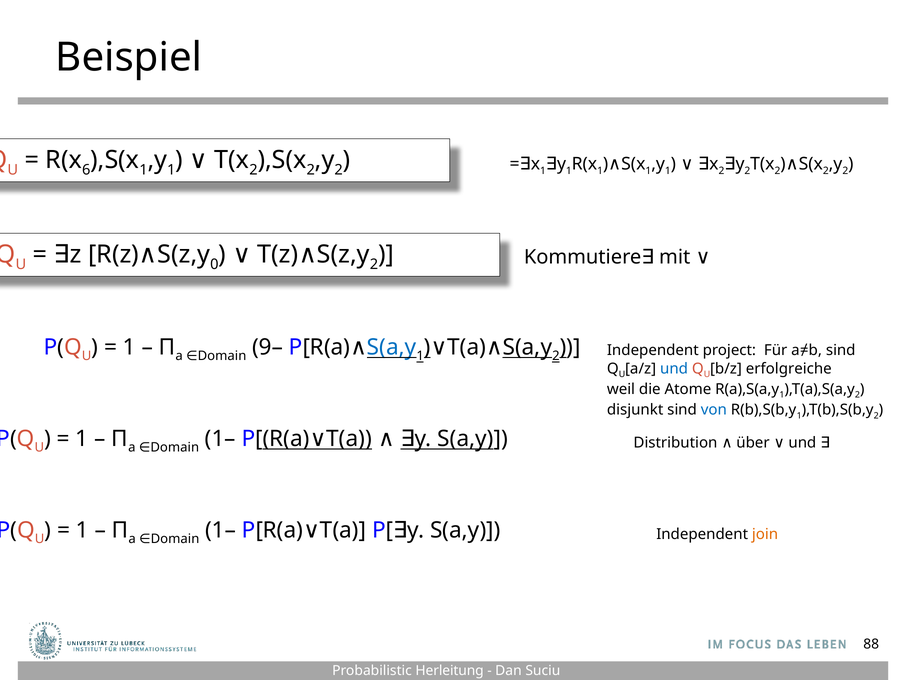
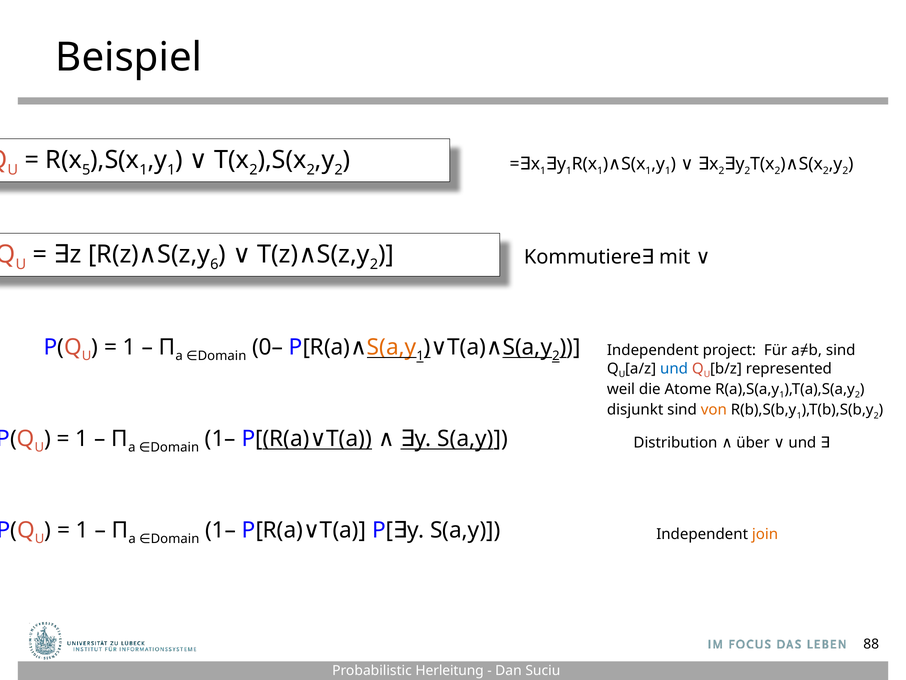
6: 6 -> 5
0: 0 -> 6
9–: 9– -> 0–
S(a,y at (392, 347) colour: blue -> orange
erfolgreiche: erfolgreiche -> represented
von colour: blue -> orange
